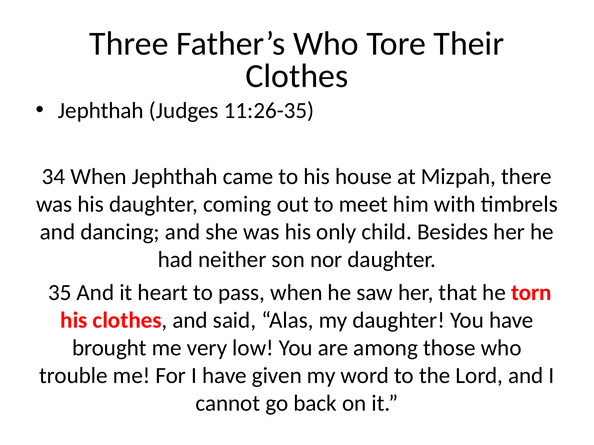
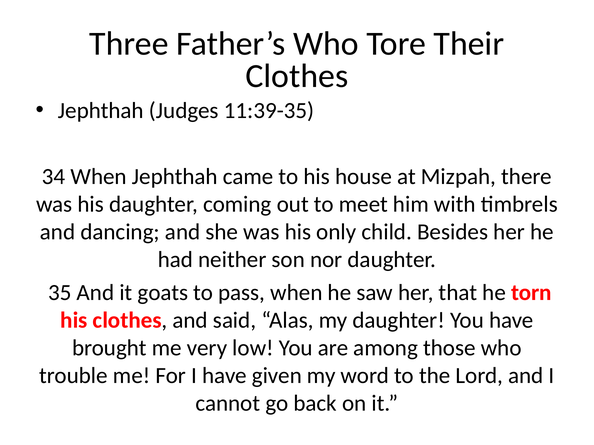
11:26-35: 11:26-35 -> 11:39-35
heart: heart -> goats
